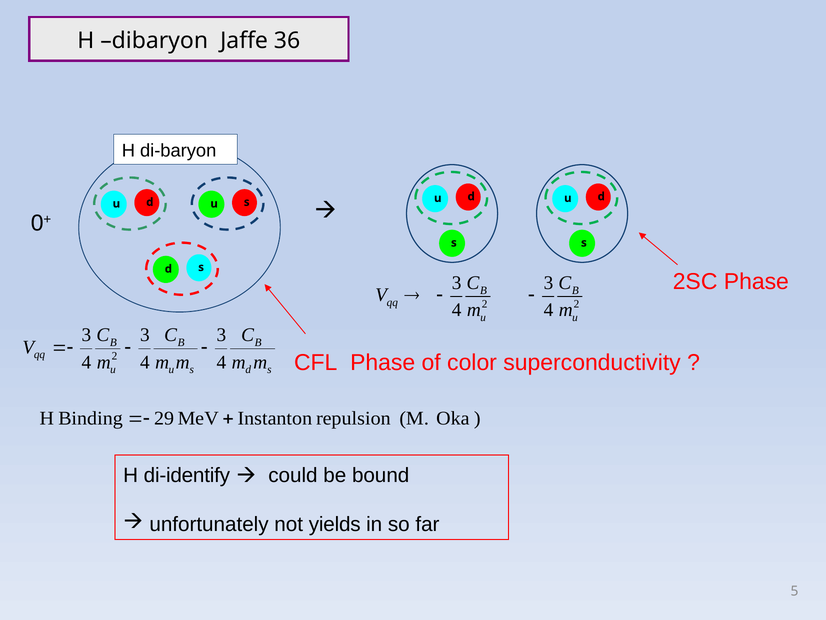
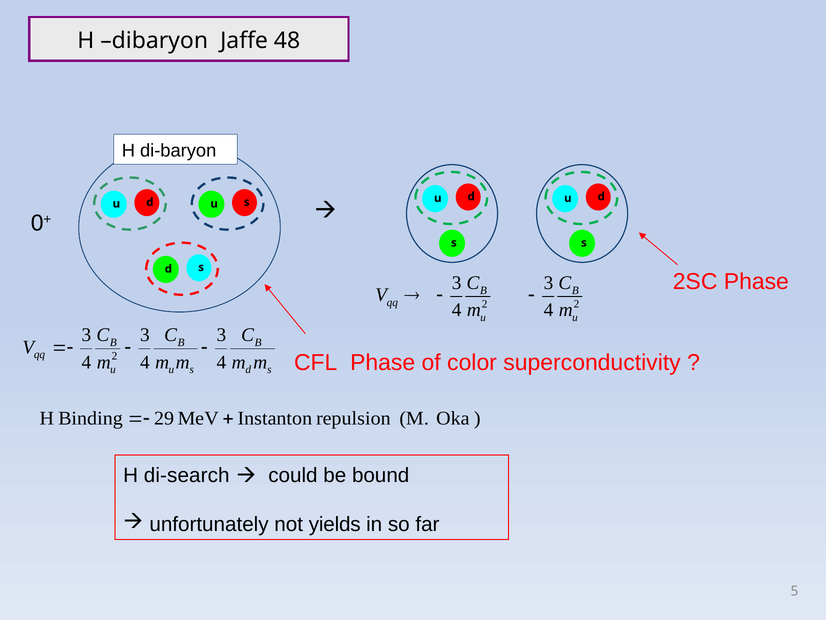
36: 36 -> 48
di-identify: di-identify -> di-search
